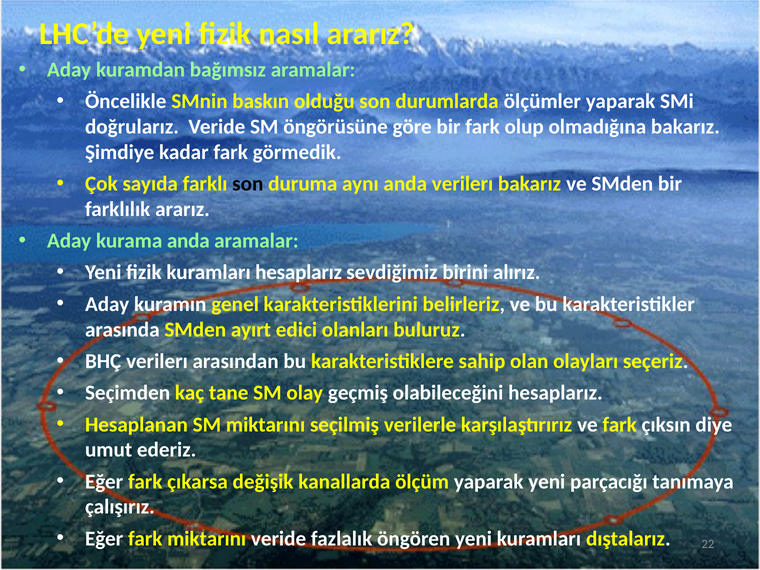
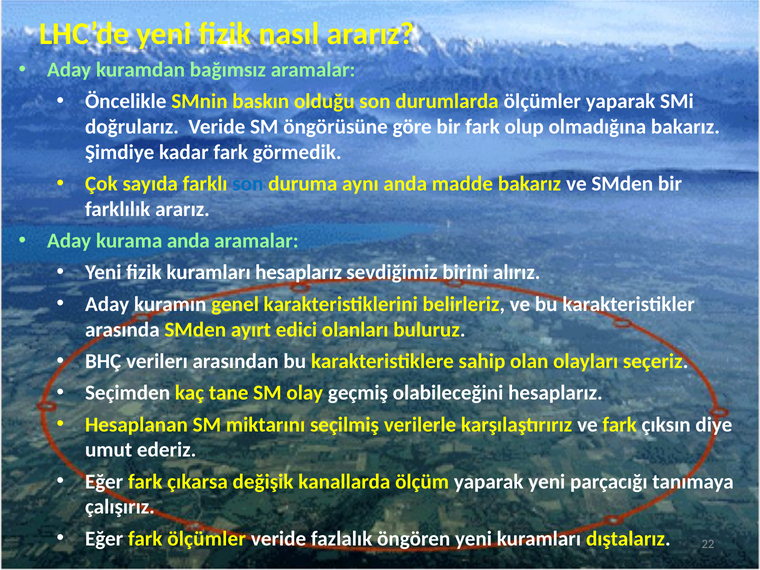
son at (248, 184) colour: black -> blue
anda verilerı: verilerı -> madde
fark miktarını: miktarını -> ölçümler
